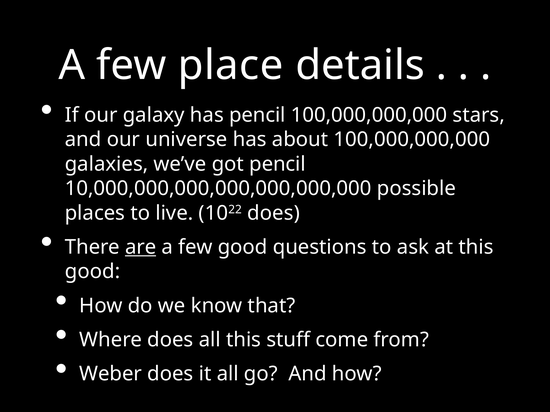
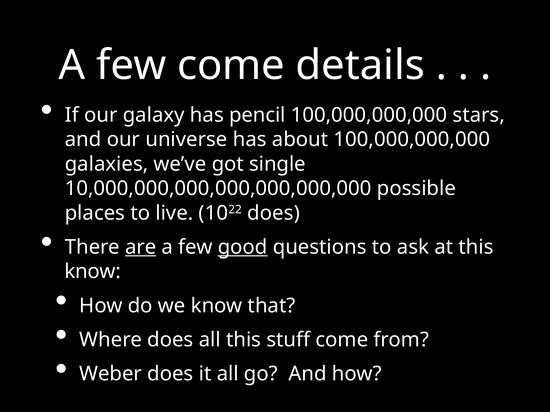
few place: place -> come
got pencil: pencil -> single
good at (243, 247) underline: none -> present
good at (93, 272): good -> know
